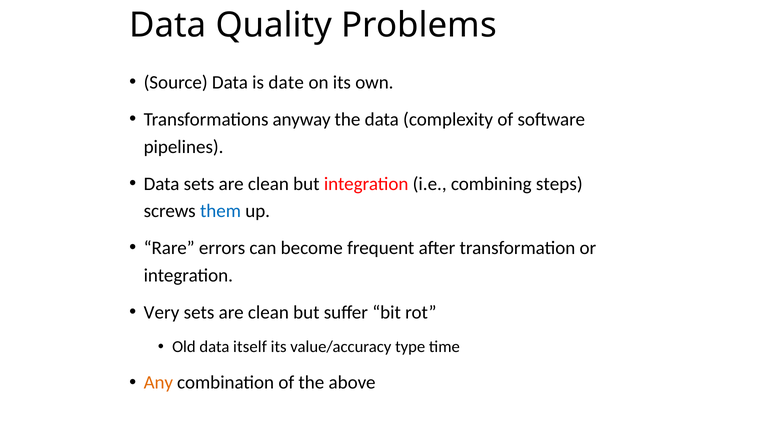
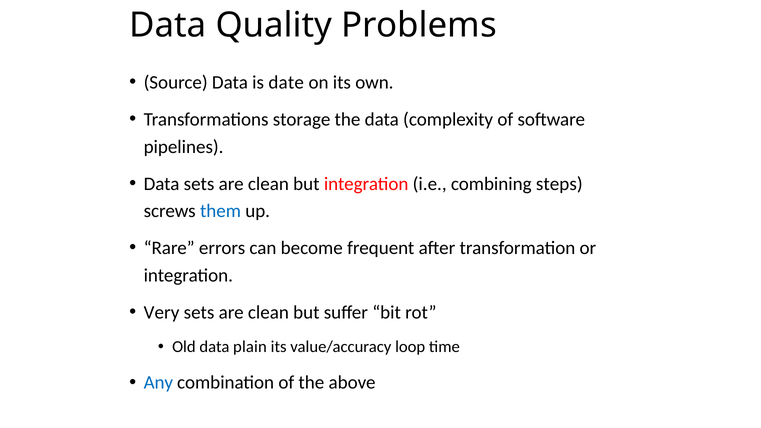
anyway: anyway -> storage
itself: itself -> plain
type: type -> loop
Any colour: orange -> blue
